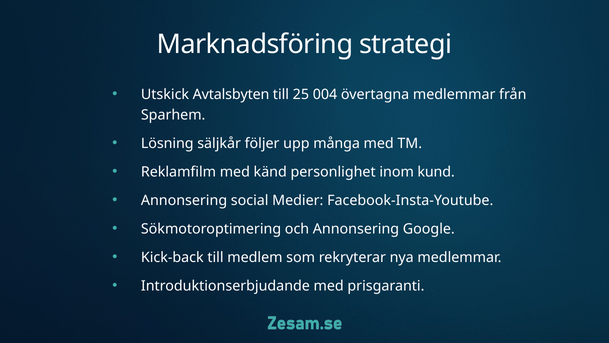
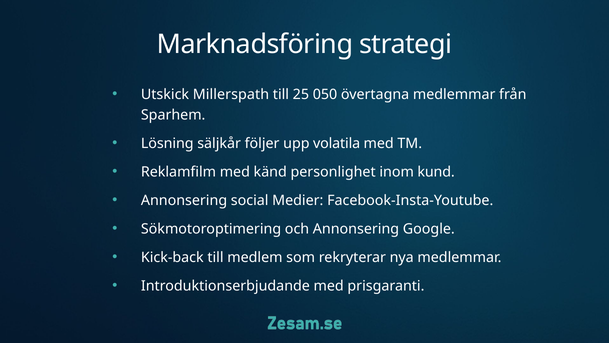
Avtalsbyten: Avtalsbyten -> Millerspath
004: 004 -> 050
många: många -> volatila
